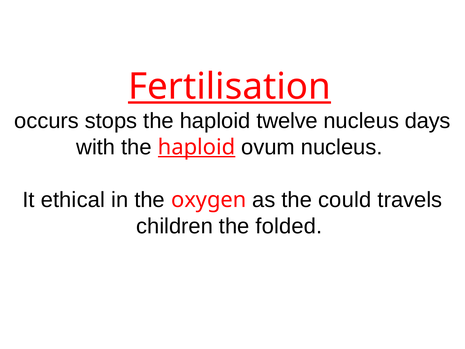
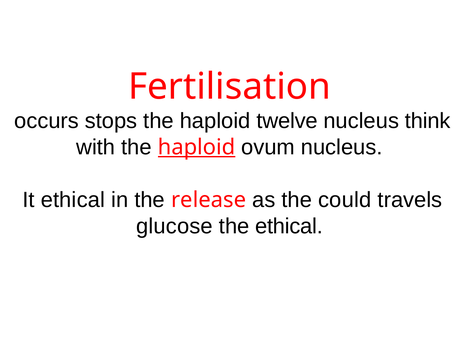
Fertilisation underline: present -> none
days: days -> think
oxygen: oxygen -> release
children: children -> glucose
the folded: folded -> ethical
